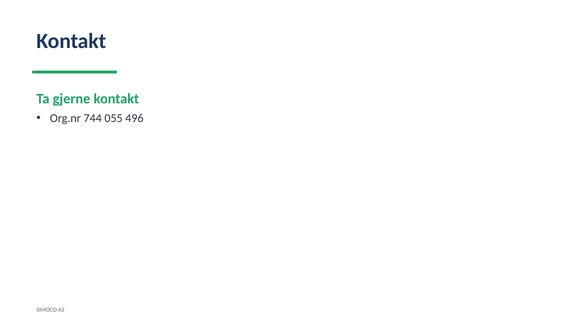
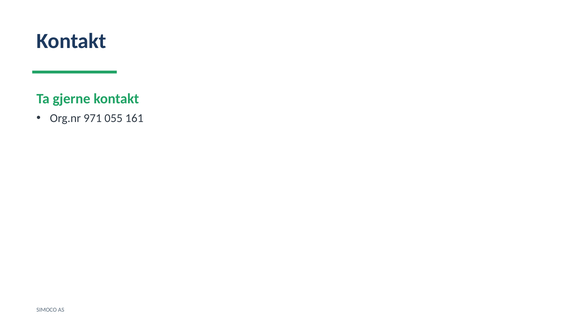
744: 744 -> 971
496: 496 -> 161
